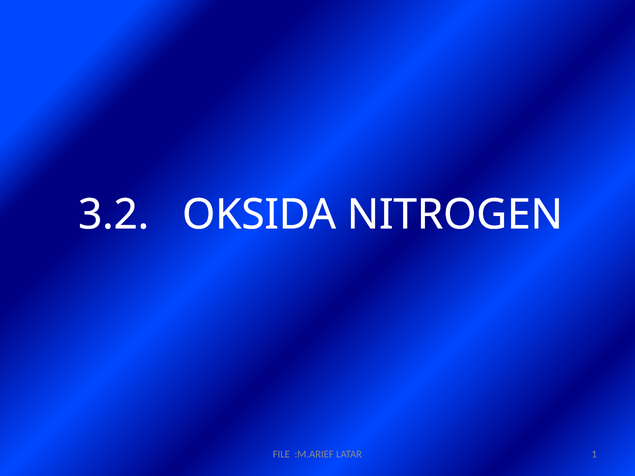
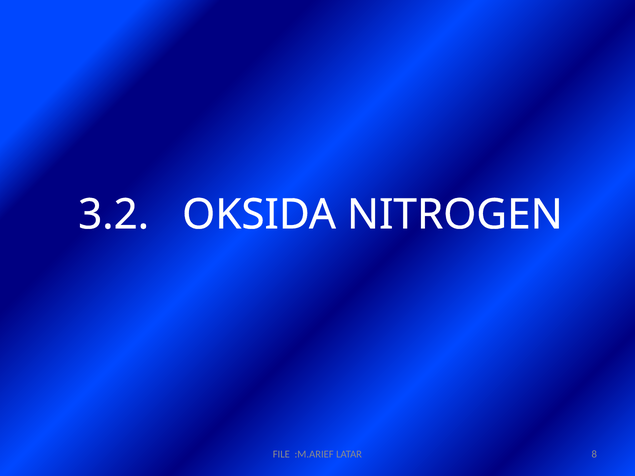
1: 1 -> 8
